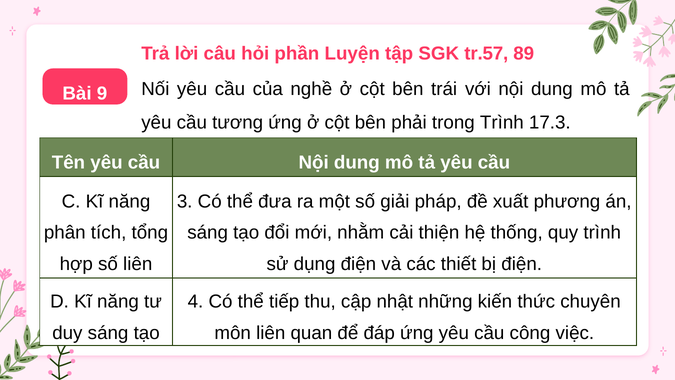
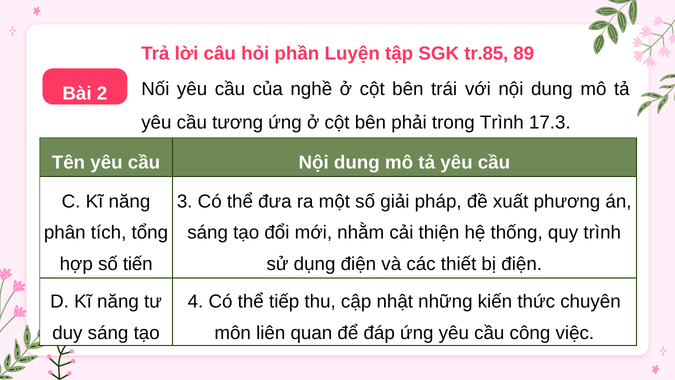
tr.57: tr.57 -> tr.85
9: 9 -> 2
số liên: liên -> tiến
